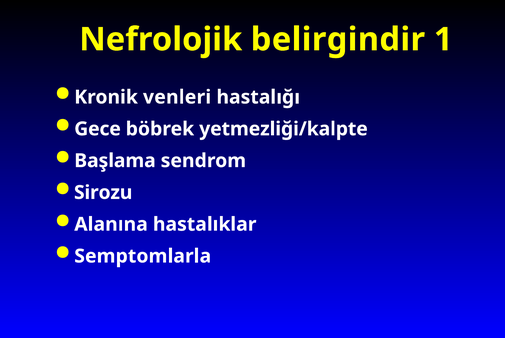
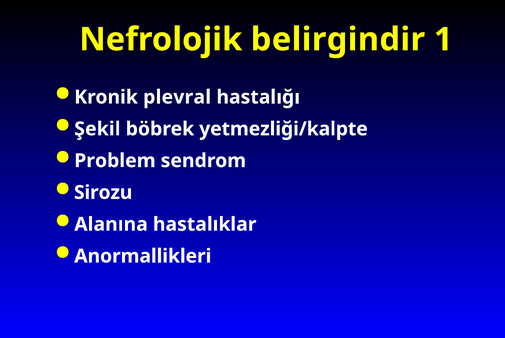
venleri: venleri -> plevral
Gece: Gece -> Şekil
Başlama: Başlama -> Problem
Semptomlarla: Semptomlarla -> Anormallikleri
